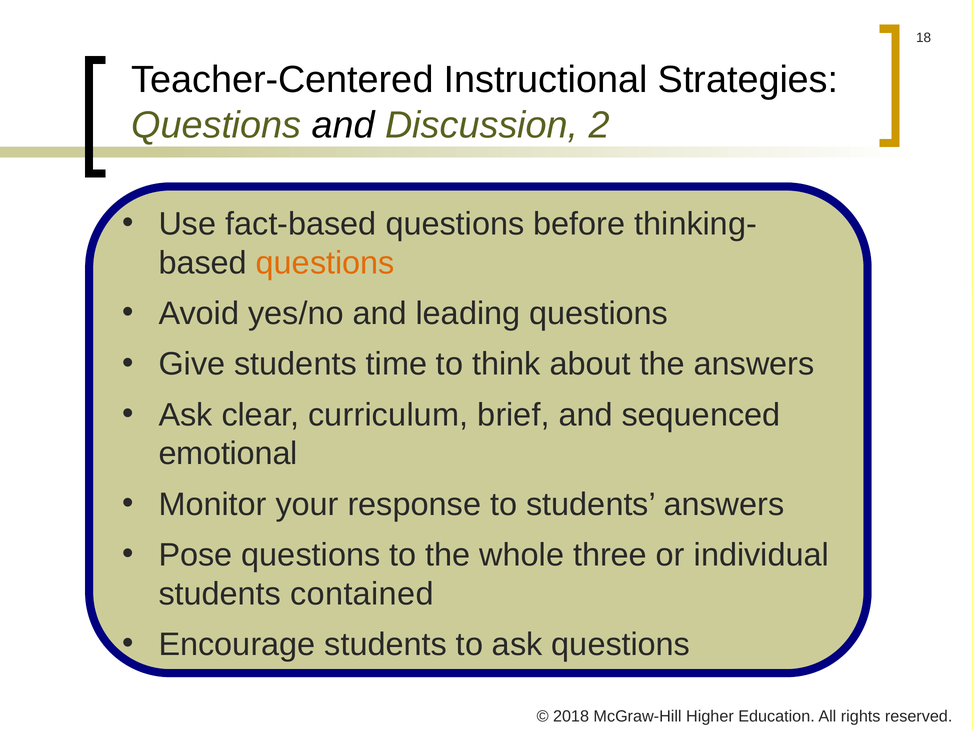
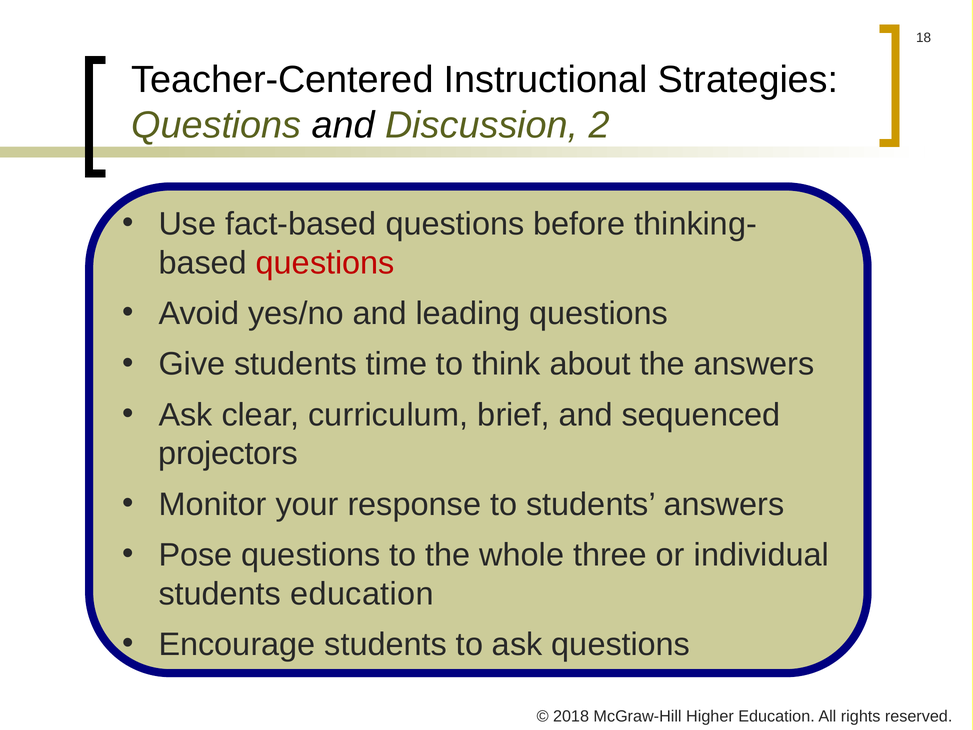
questions at (325, 263) colour: orange -> red
emotional: emotional -> projectors
students contained: contained -> education
